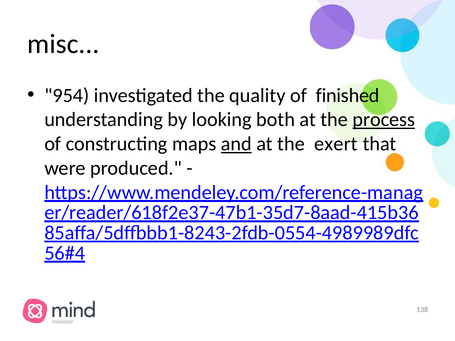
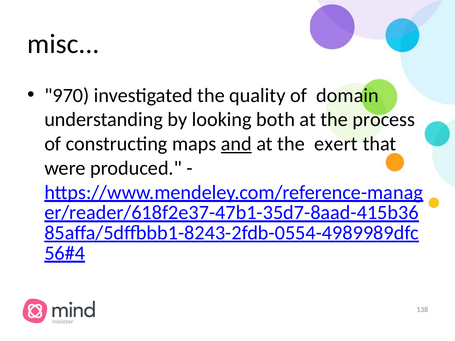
954: 954 -> 970
finished: finished -> domain
process underline: present -> none
